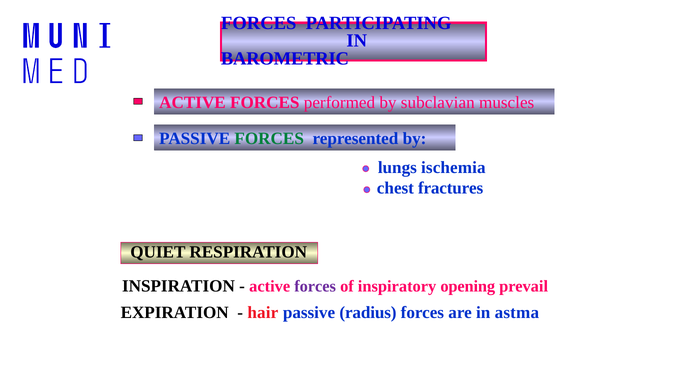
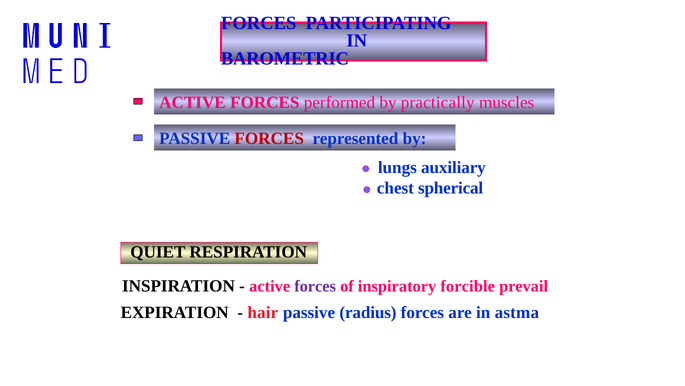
subclavian: subclavian -> practically
FORCES at (269, 138) colour: green -> red
ischemia: ischemia -> auxiliary
fractures: fractures -> spherical
opening: opening -> forcible
